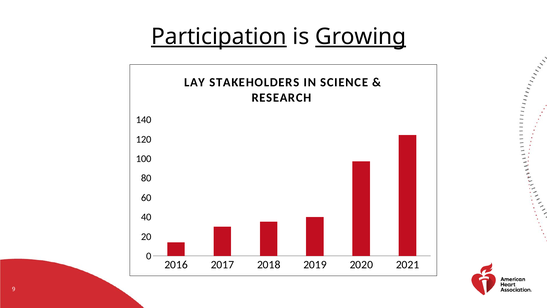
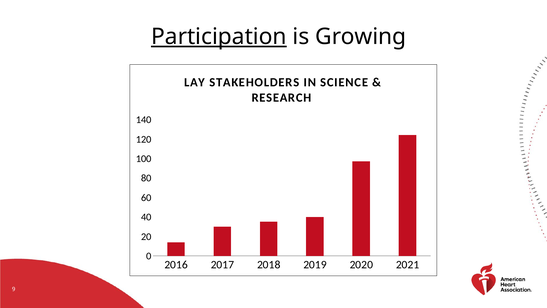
Growing underline: present -> none
